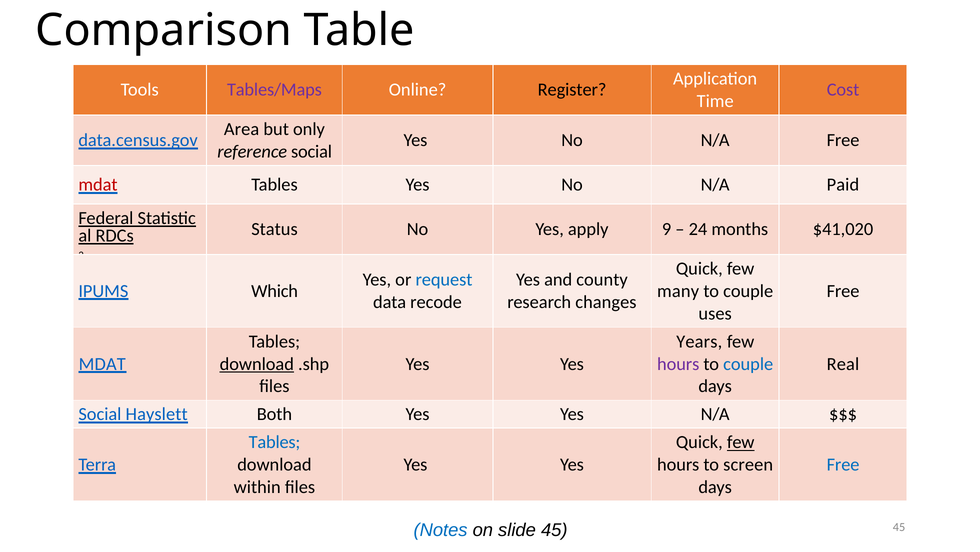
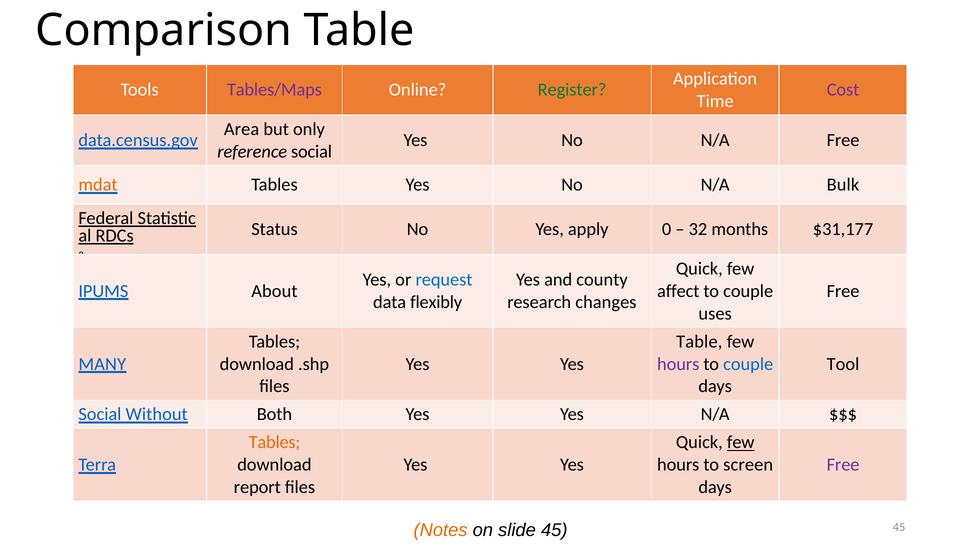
Register colour: black -> green
mdat at (98, 185) colour: red -> orange
Paid: Paid -> Bulk
9: 9 -> 0
24: 24 -> 32
$41,020: $41,020 -> $31,177
Which: Which -> About
many: many -> affect
recode: recode -> flexibly
Years at (699, 341): Years -> Table
MDAT at (102, 363): MDAT -> MANY
download at (257, 363) underline: present -> none
Real: Real -> Tool
Hayslett: Hayslett -> Without
Tables at (275, 442) colour: blue -> orange
Free at (843, 464) colour: blue -> purple
within: within -> report
Notes colour: blue -> orange
